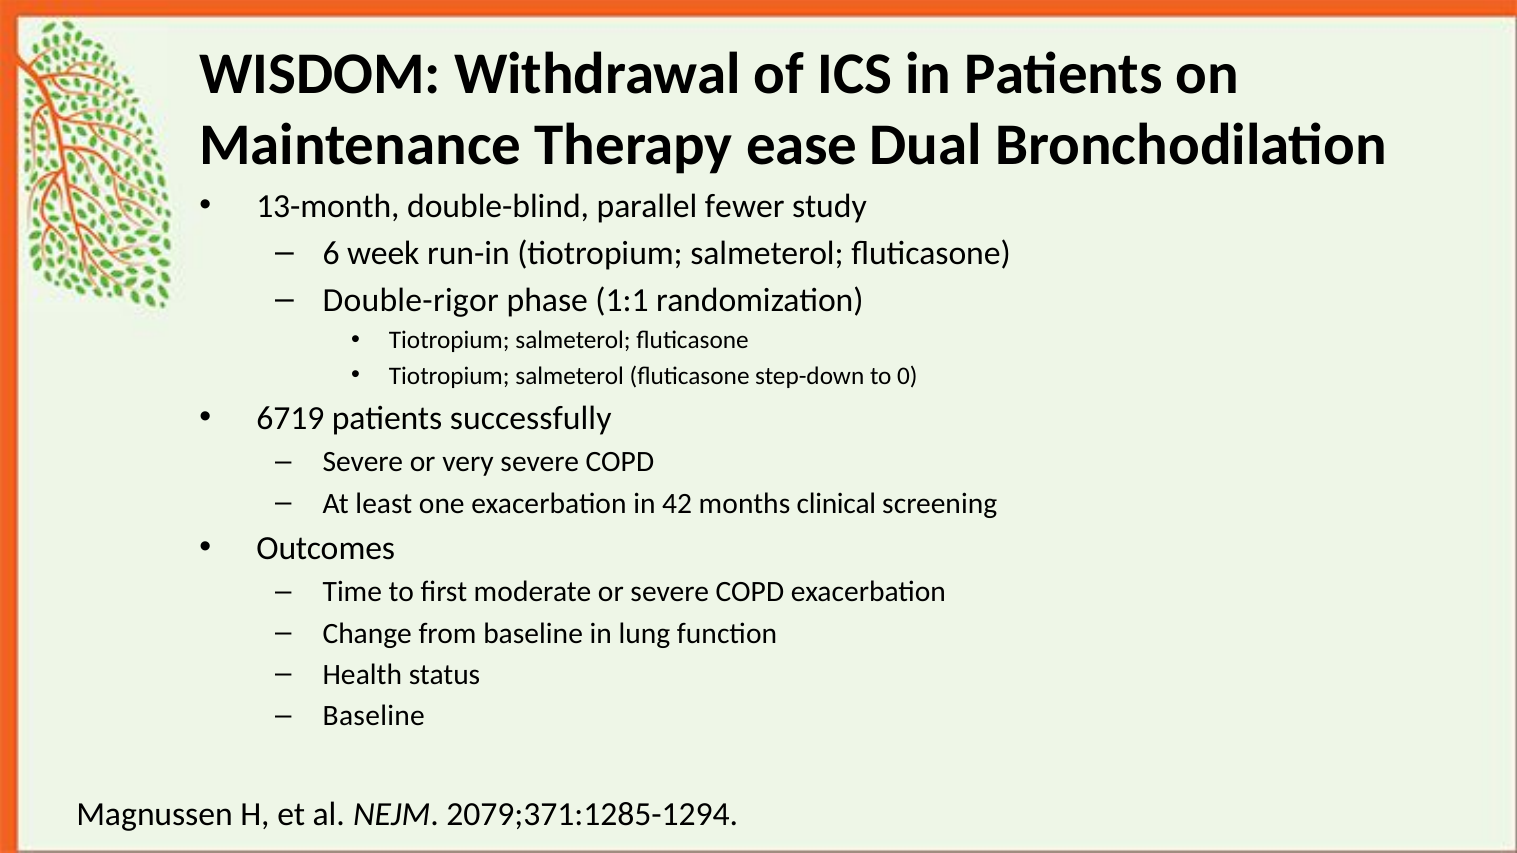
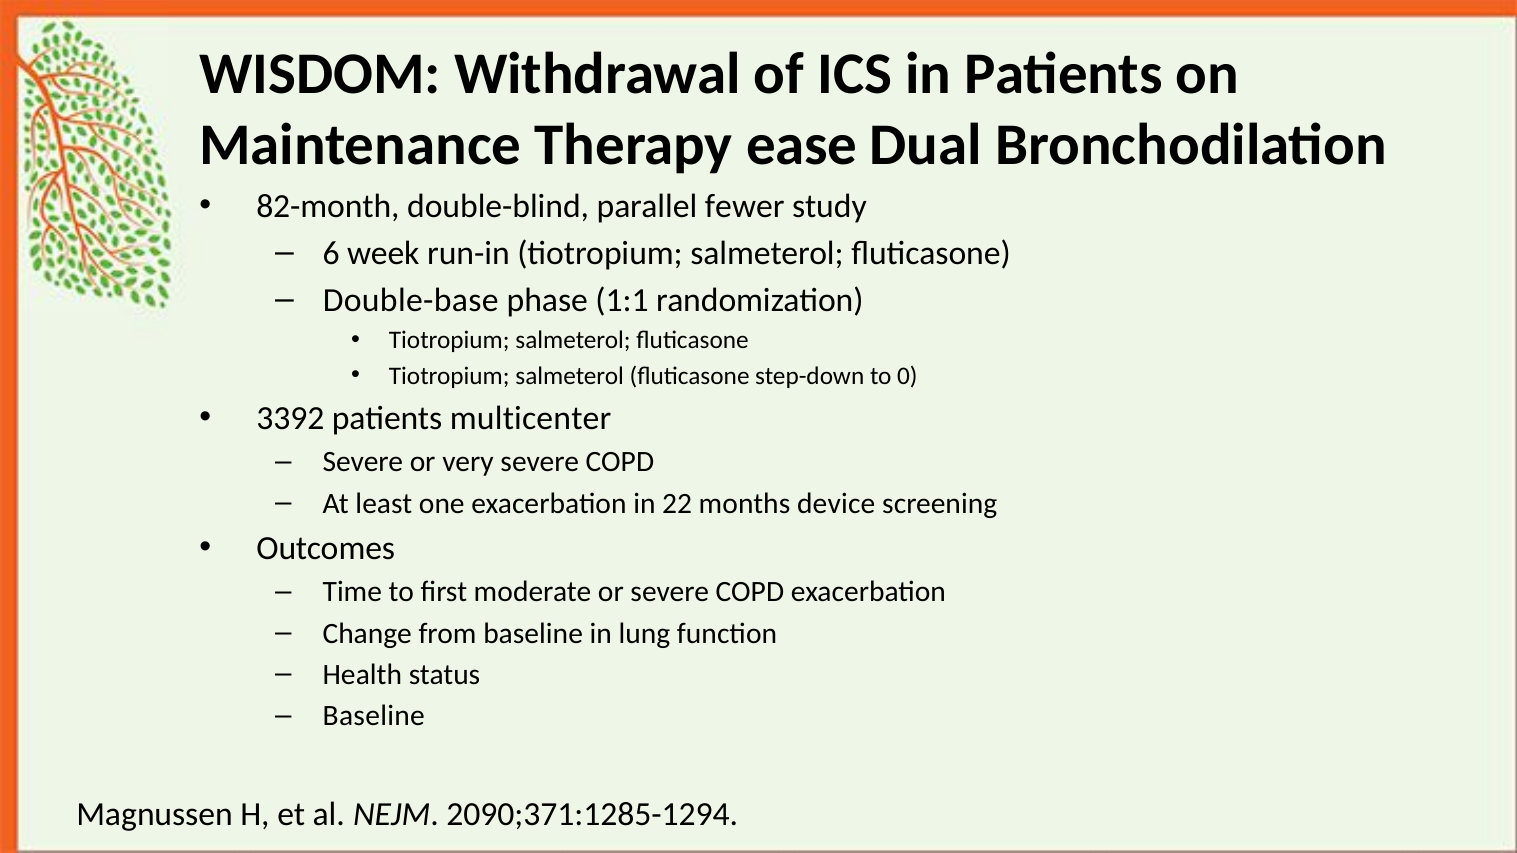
13-month: 13-month -> 82-month
Double-rigor: Double-rigor -> Double-base
6719: 6719 -> 3392
successfully: successfully -> multicenter
42: 42 -> 22
clinical: clinical -> device
2079;371:1285-1294: 2079;371:1285-1294 -> 2090;371:1285-1294
